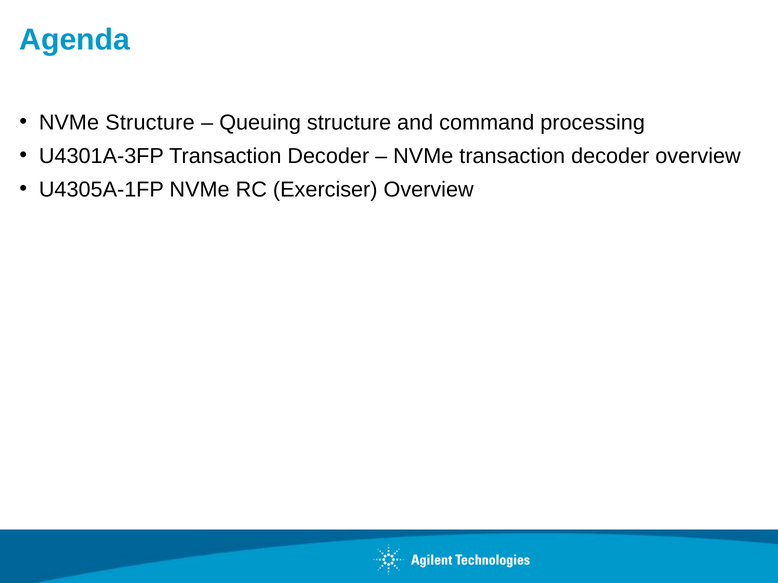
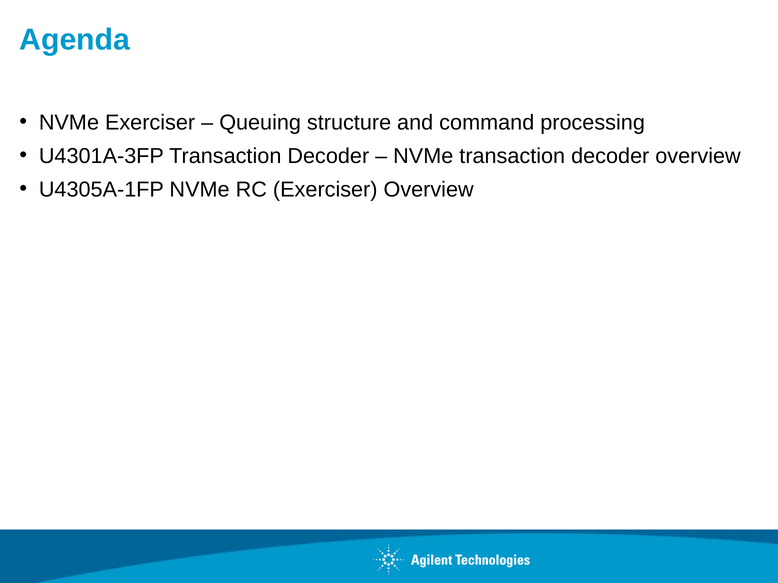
NVMe Structure: Structure -> Exerciser
